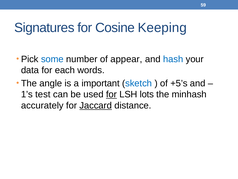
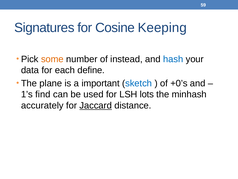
some colour: blue -> orange
appear: appear -> instead
words: words -> define
angle: angle -> plane
+5’s: +5’s -> +0’s
test: test -> find
for at (111, 94) underline: present -> none
